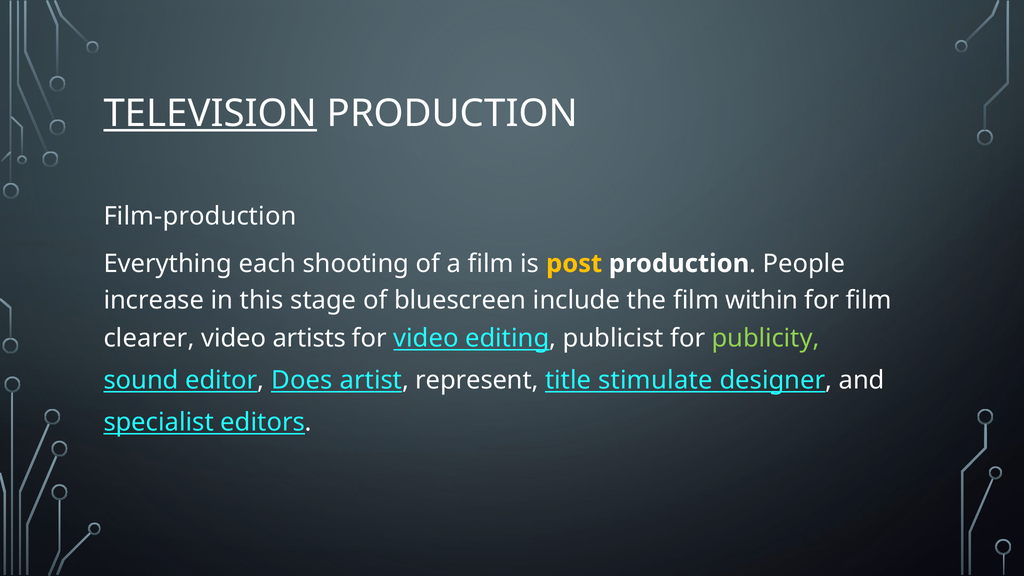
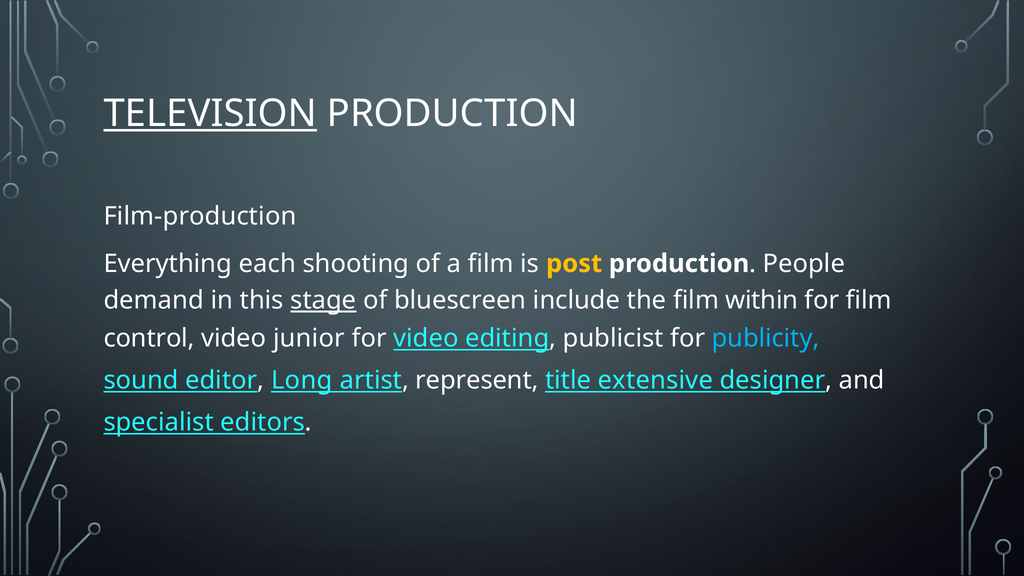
increase: increase -> demand
stage underline: none -> present
clearer: clearer -> control
artists: artists -> junior
publicity colour: light green -> light blue
Does: Does -> Long
stimulate: stimulate -> extensive
